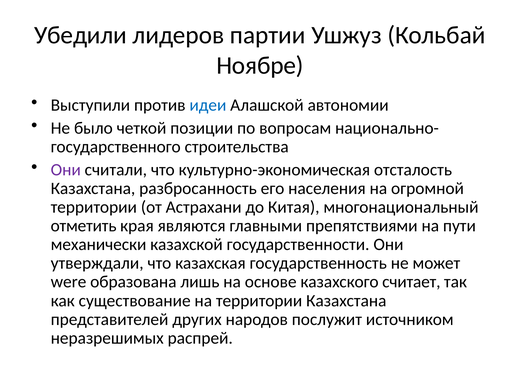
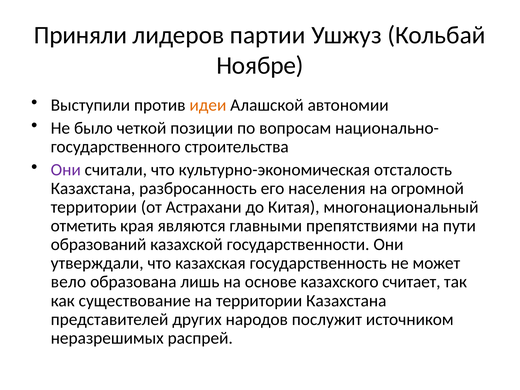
Убедили: Убедили -> Приняли
идеи colour: blue -> orange
механически: механически -> образований
were: were -> вело
